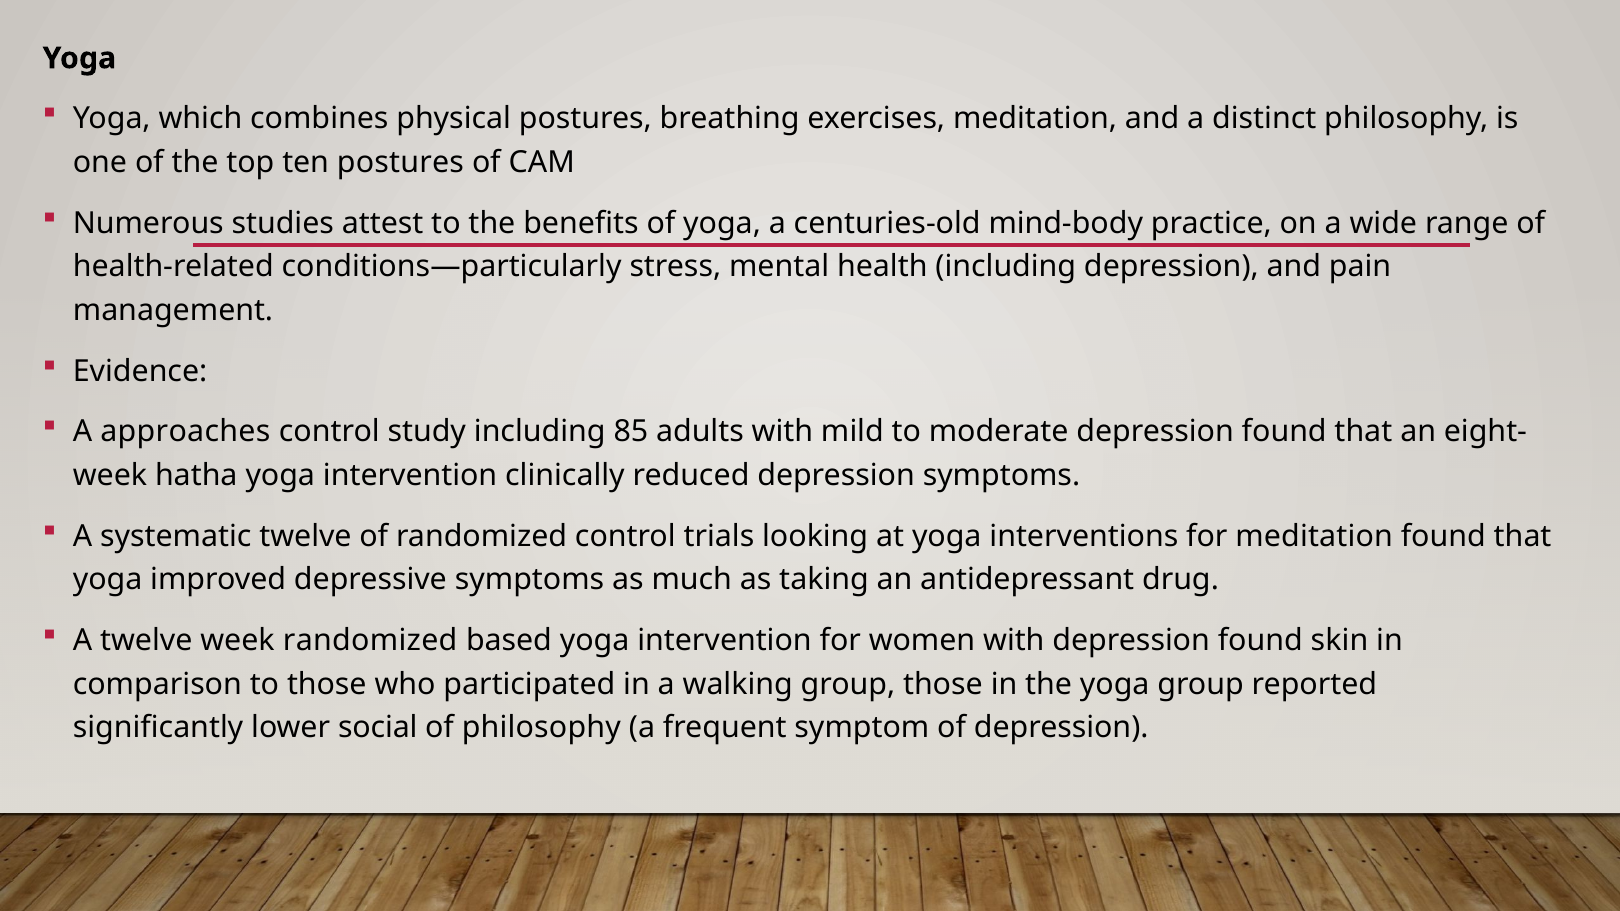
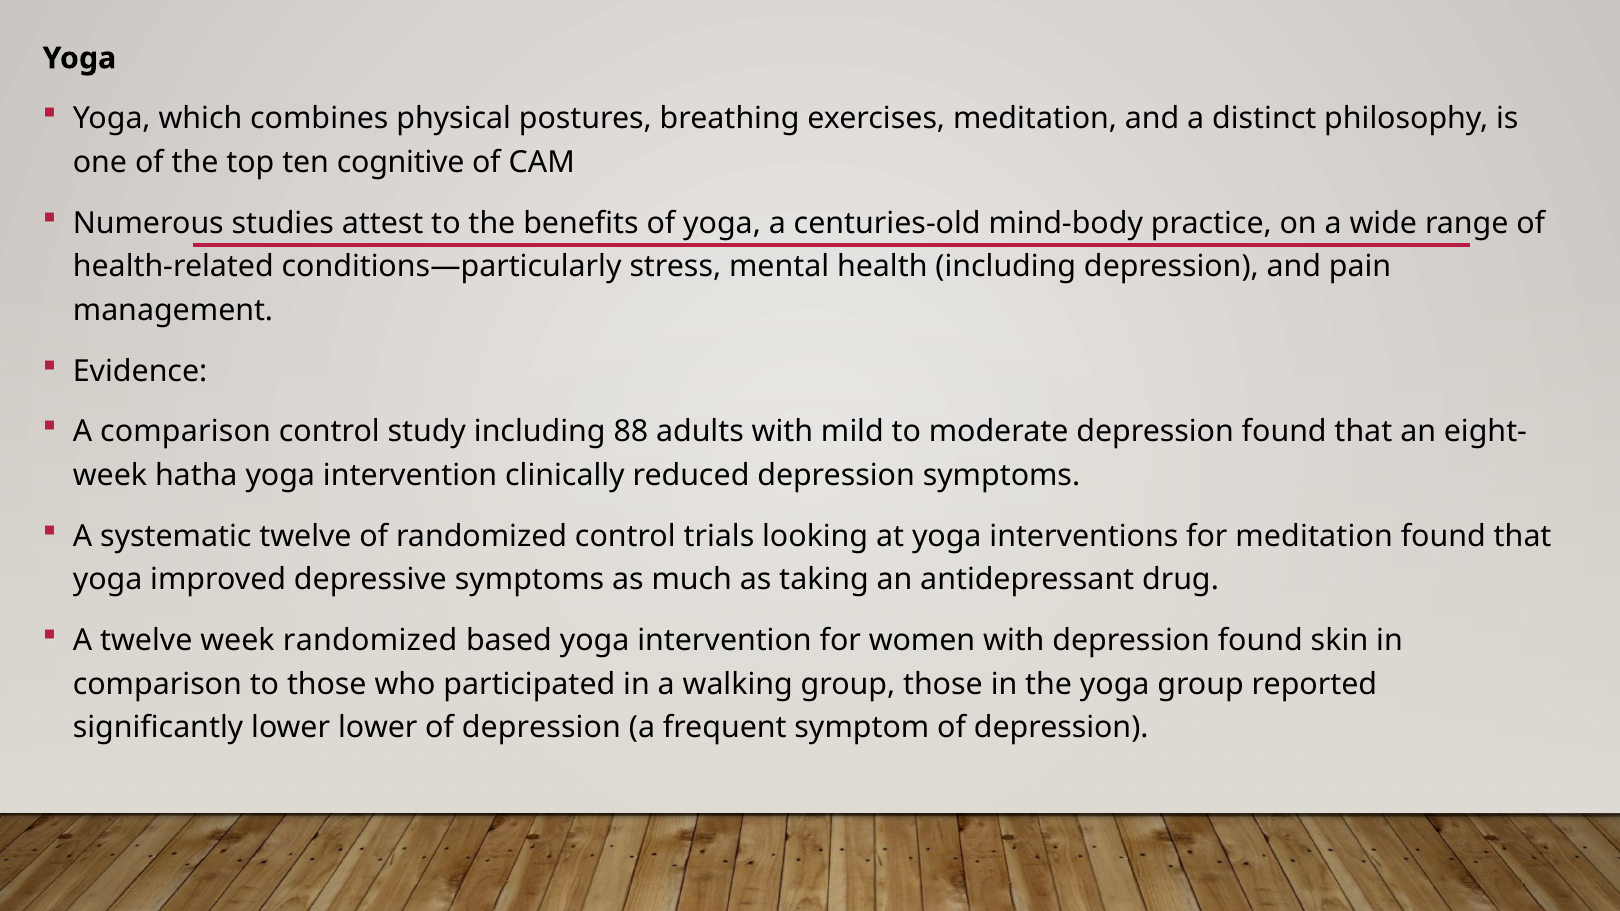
ten postures: postures -> cognitive
A approaches: approaches -> comparison
85: 85 -> 88
lower social: social -> lower
philosophy at (541, 728): philosophy -> depression
